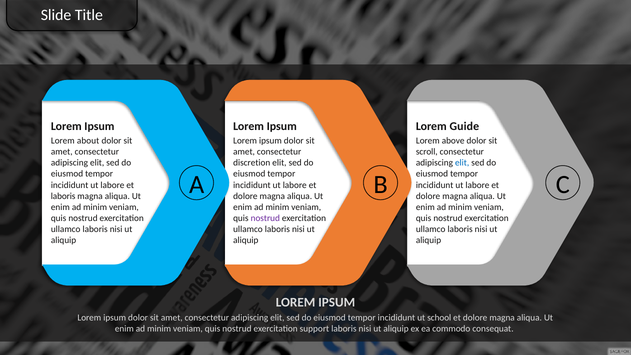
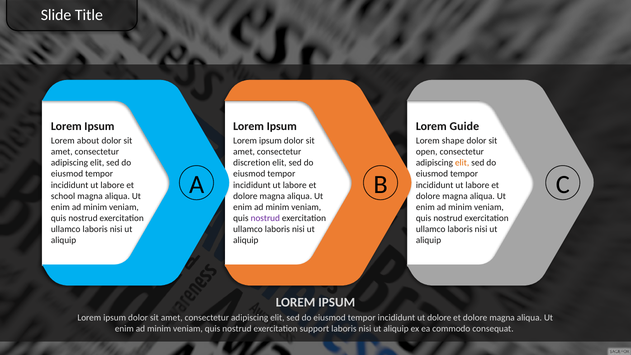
above: above -> shape
scroll: scroll -> open
elit at (462, 163) colour: blue -> orange
laboris at (63, 196): laboris -> school
ut school: school -> dolore
